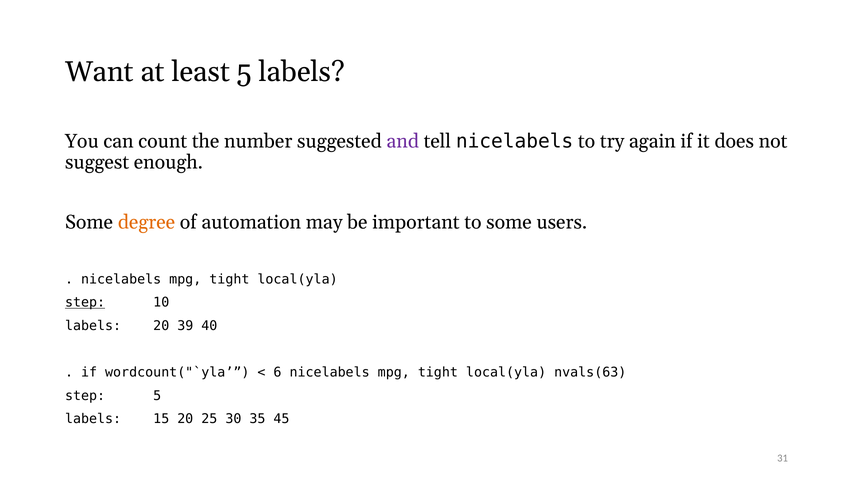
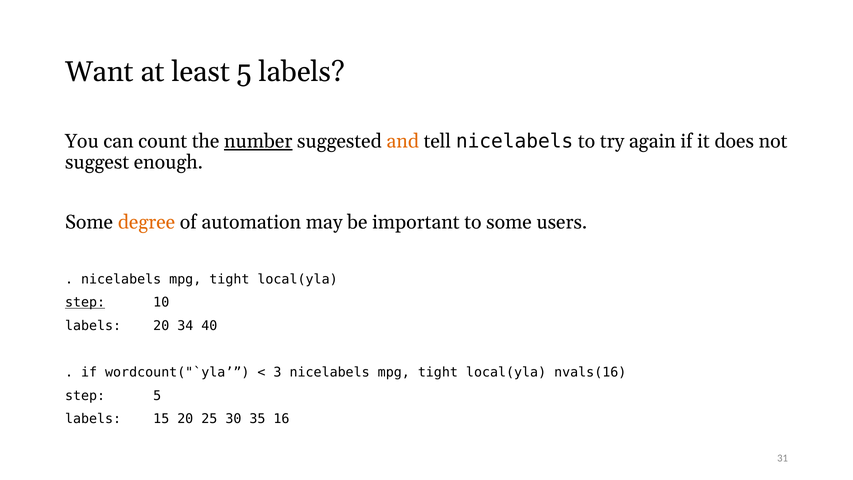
number underline: none -> present
and colour: purple -> orange
39: 39 -> 34
6: 6 -> 3
nvals(63: nvals(63 -> nvals(16
45: 45 -> 16
